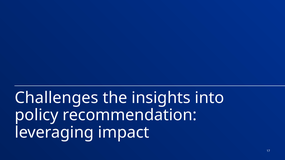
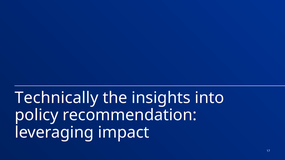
Challenges: Challenges -> Technically
